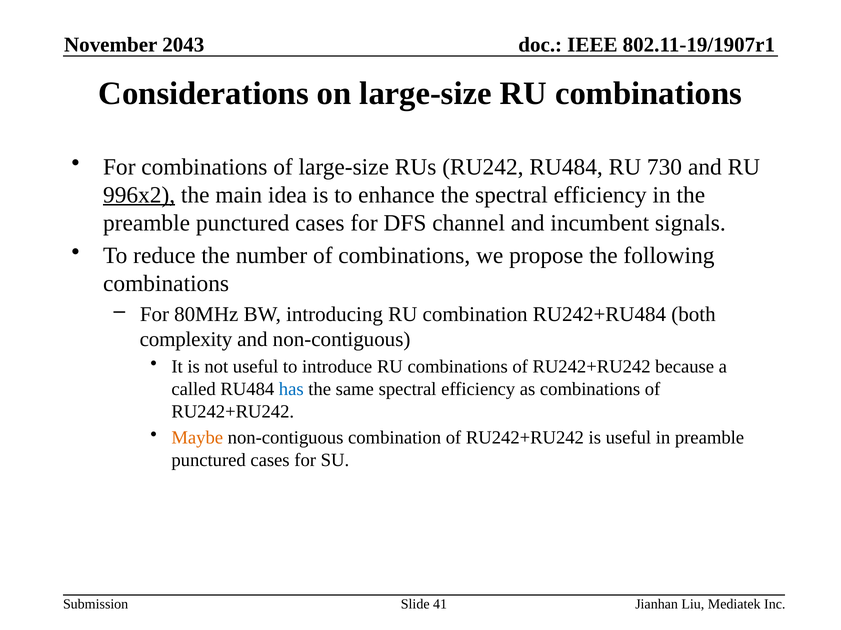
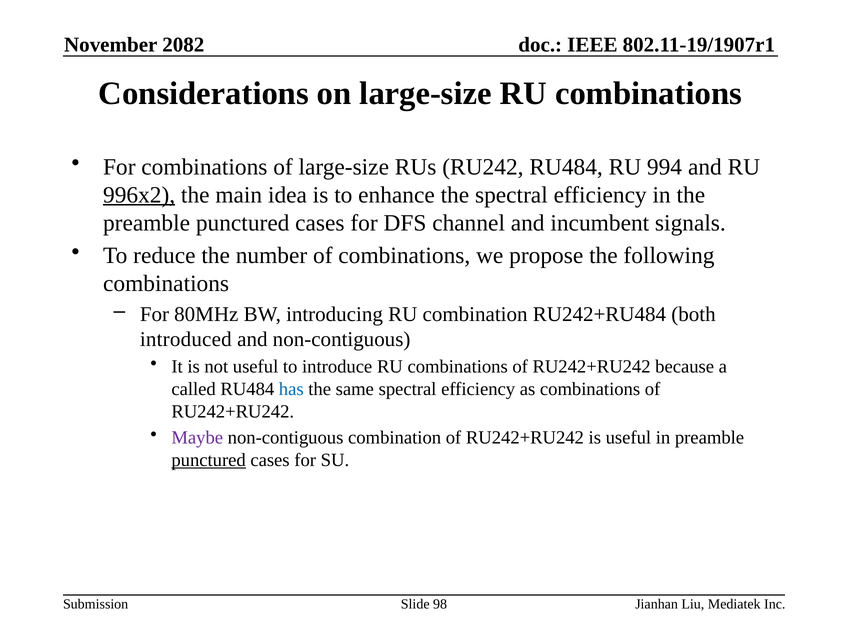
2043: 2043 -> 2082
730: 730 -> 994
complexity: complexity -> introduced
Maybe colour: orange -> purple
punctured at (209, 461) underline: none -> present
41: 41 -> 98
